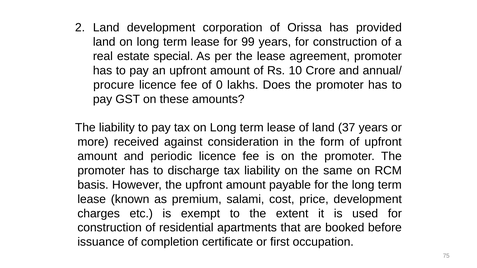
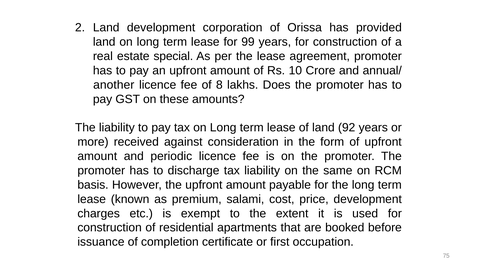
procure: procure -> another
0: 0 -> 8
37: 37 -> 92
